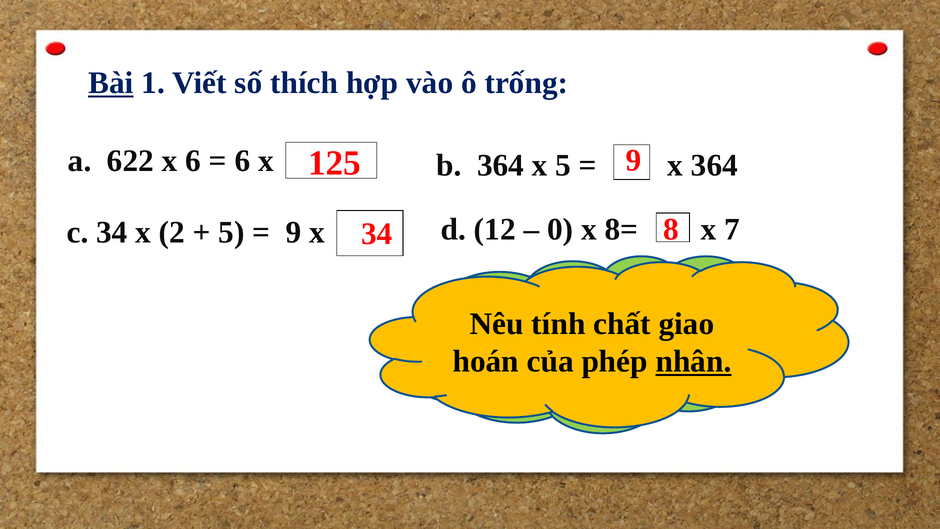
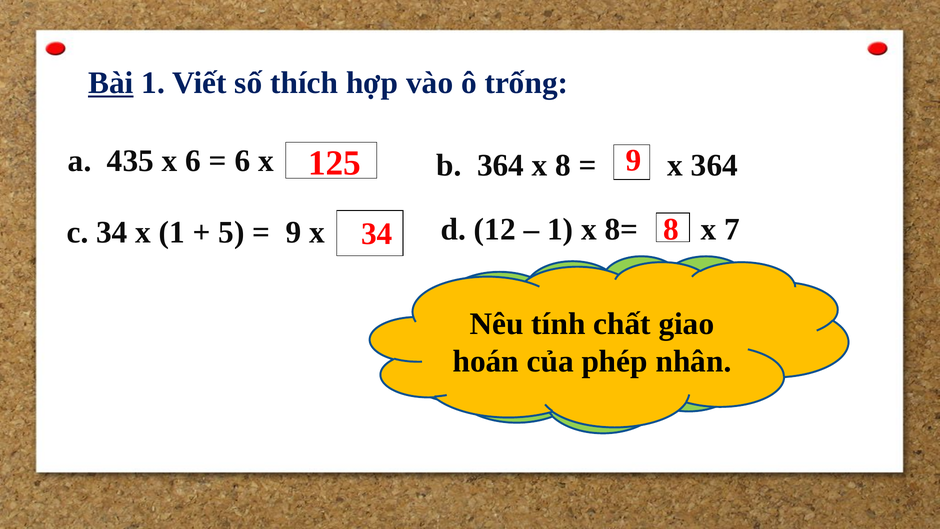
622: 622 -> 435
x 5: 5 -> 8
0 at (560, 229): 0 -> 1
x 2: 2 -> 1
nhân underline: present -> none
